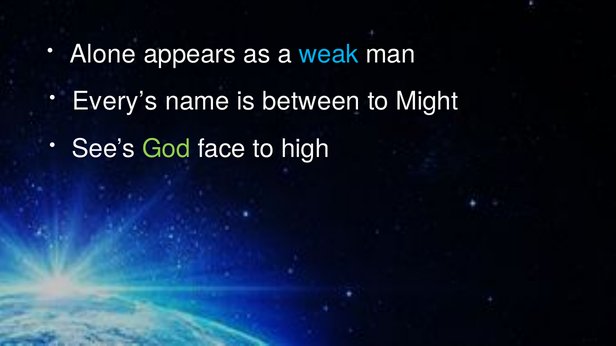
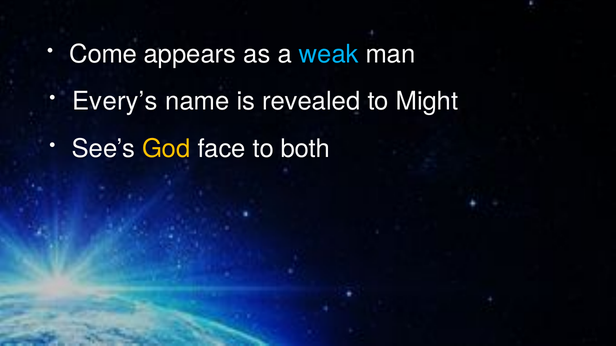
Alone: Alone -> Come
between: between -> revealed
God colour: light green -> yellow
high: high -> both
